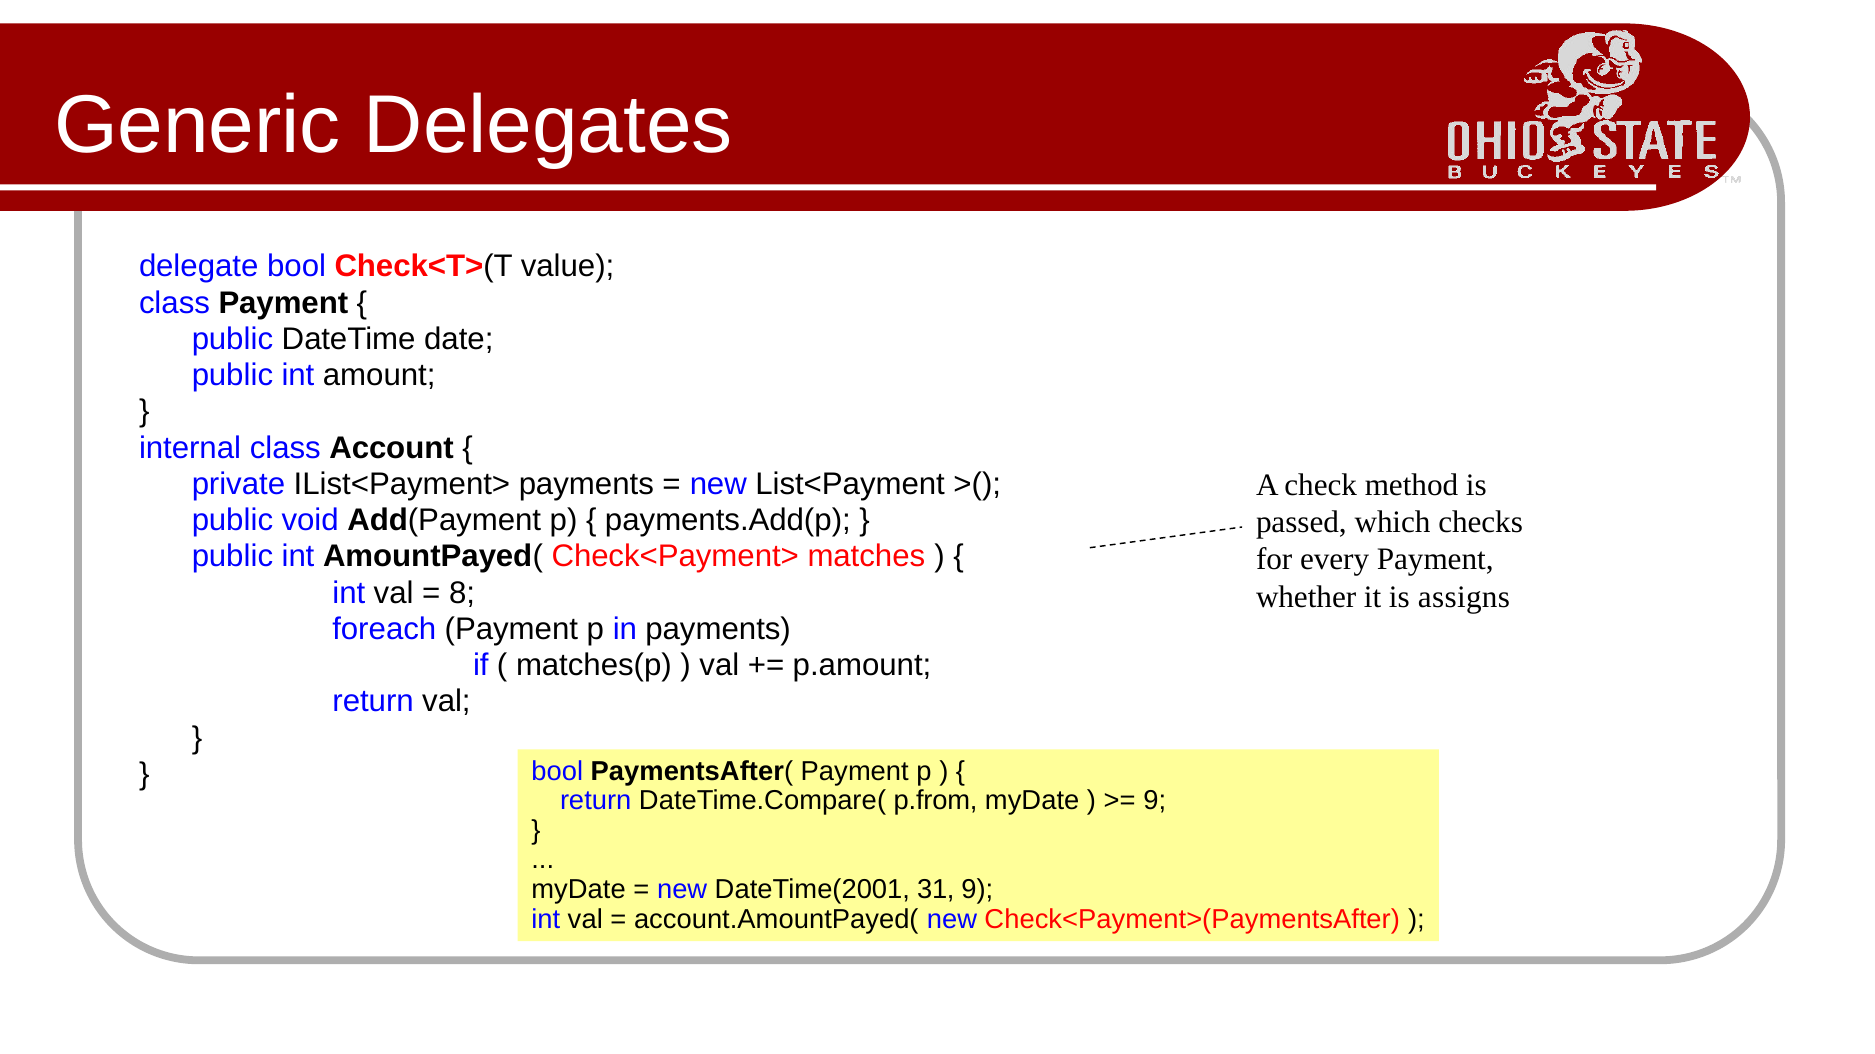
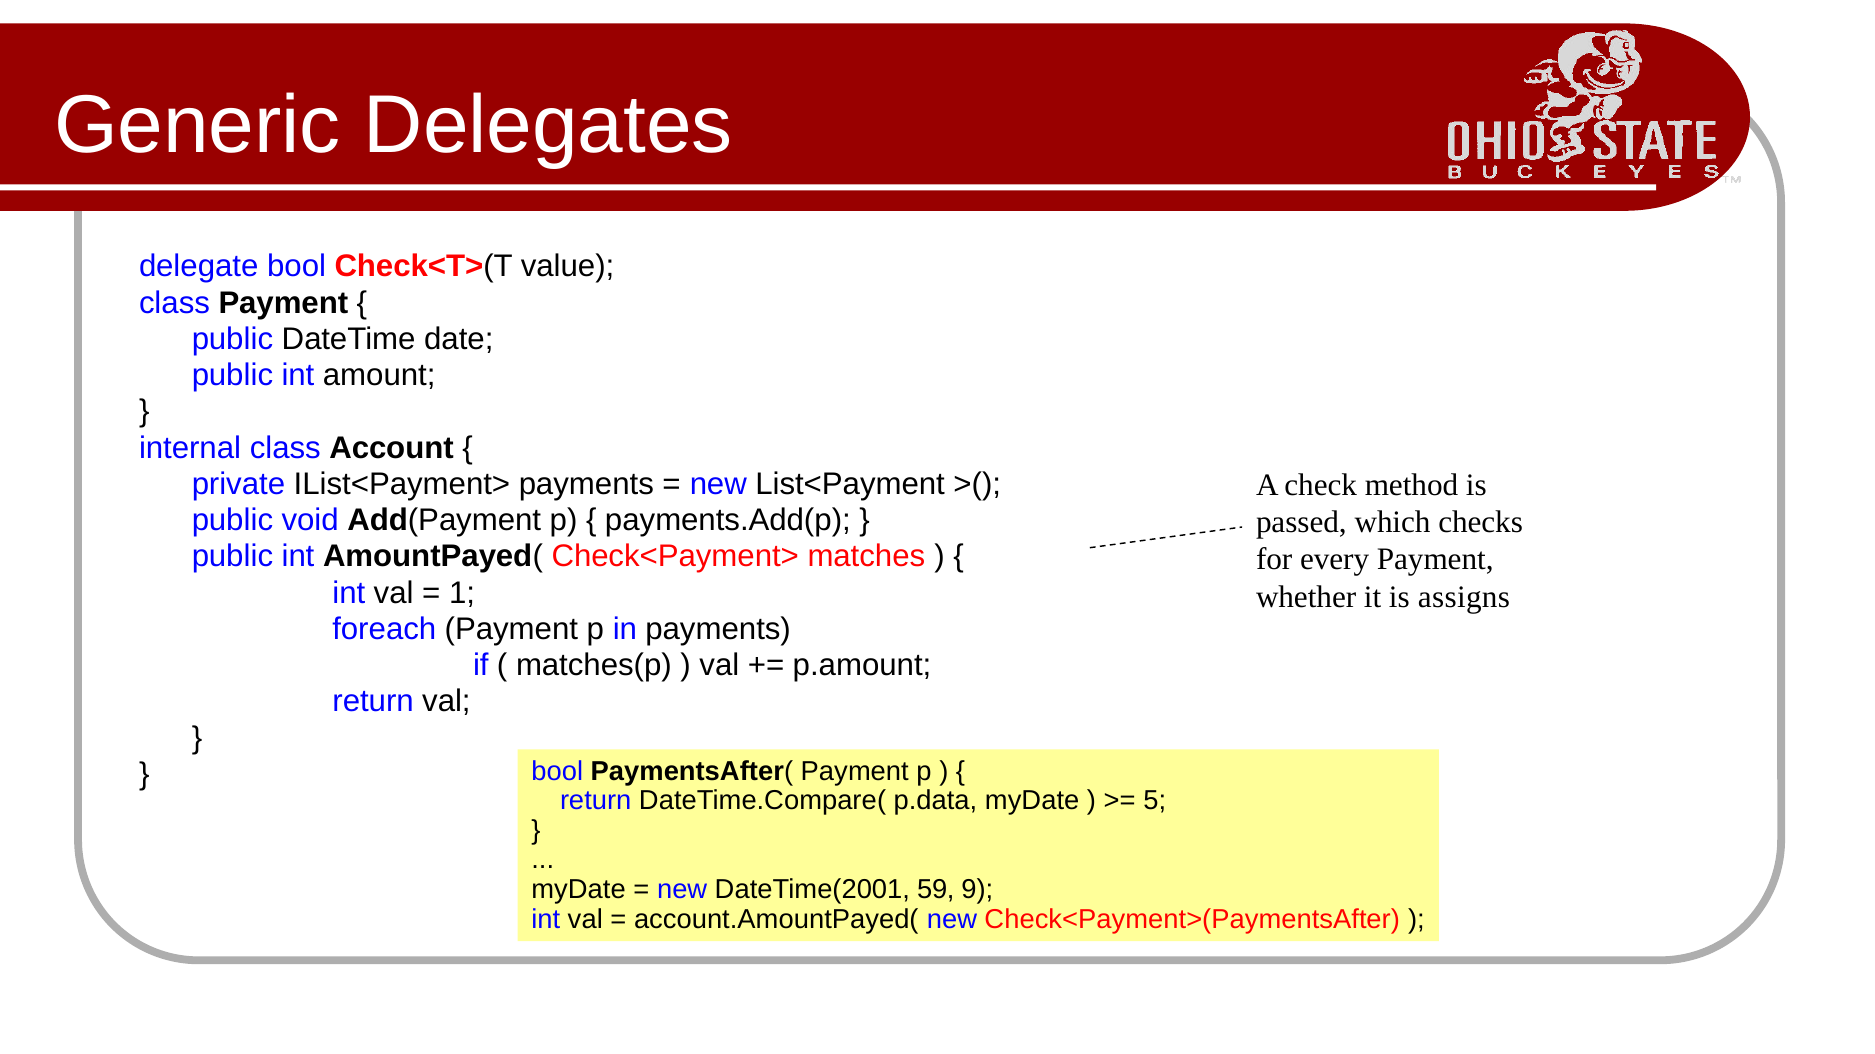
8: 8 -> 1
p.from: p.from -> p.data
9 at (1155, 801): 9 -> 5
31: 31 -> 59
